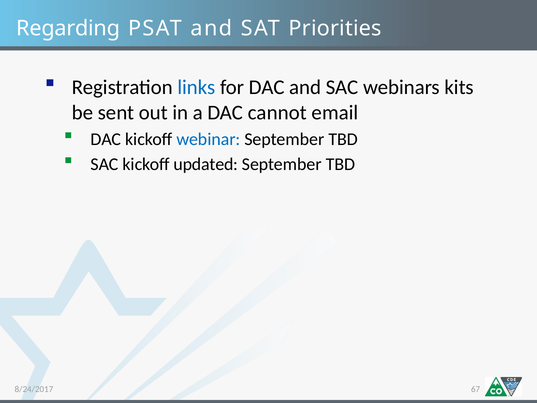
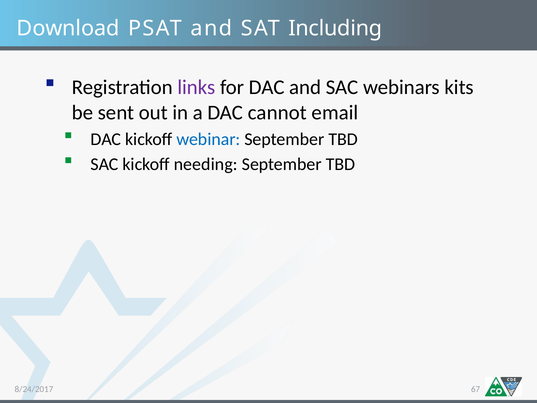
Regarding: Regarding -> Download
Priorities: Priorities -> Including
links colour: blue -> purple
updated: updated -> needing
